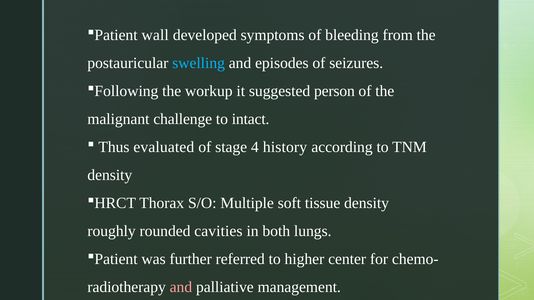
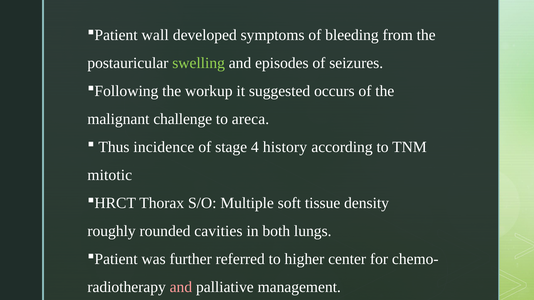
swelling colour: light blue -> light green
person: person -> occurs
intact: intact -> areca
evaluated: evaluated -> incidence
density at (110, 175): density -> mitotic
